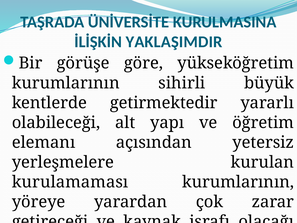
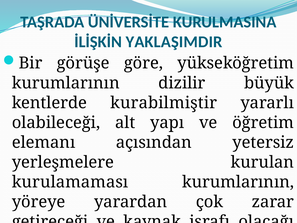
sihirli: sihirli -> dizilir
getirmektedir: getirmektedir -> kurabilmiştir
